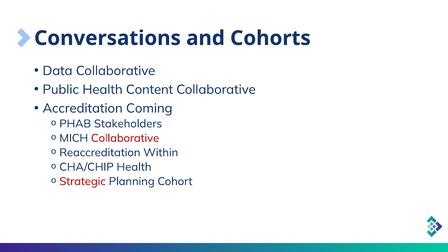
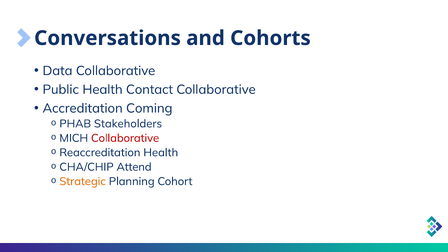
Content: Content -> Contact
Reaccreditation Within: Within -> Health
CHA/CHIP Health: Health -> Attend
Strategic colour: red -> orange
